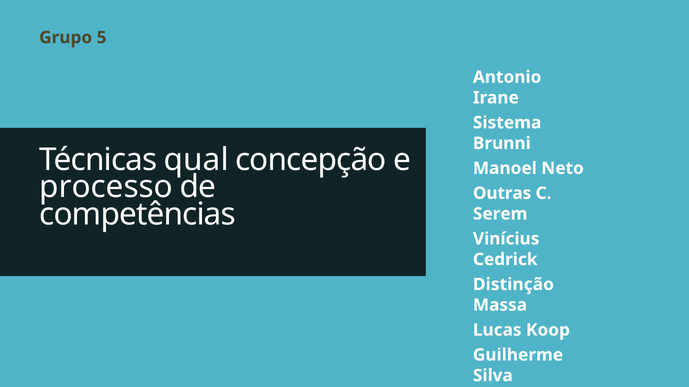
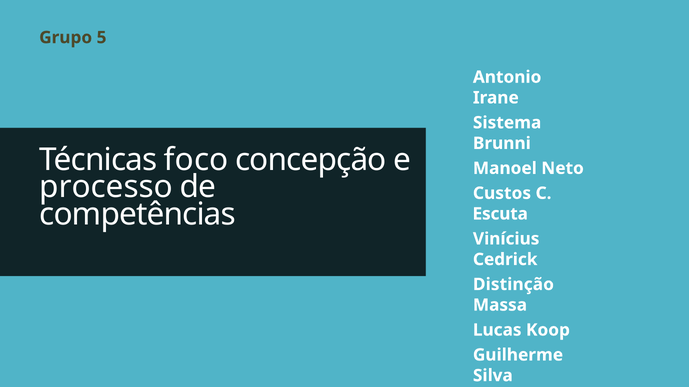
qual: qual -> foco
Outras: Outras -> Custos
Serem: Serem -> Escuta
